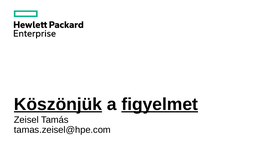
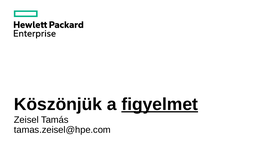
Köszönjük underline: present -> none
